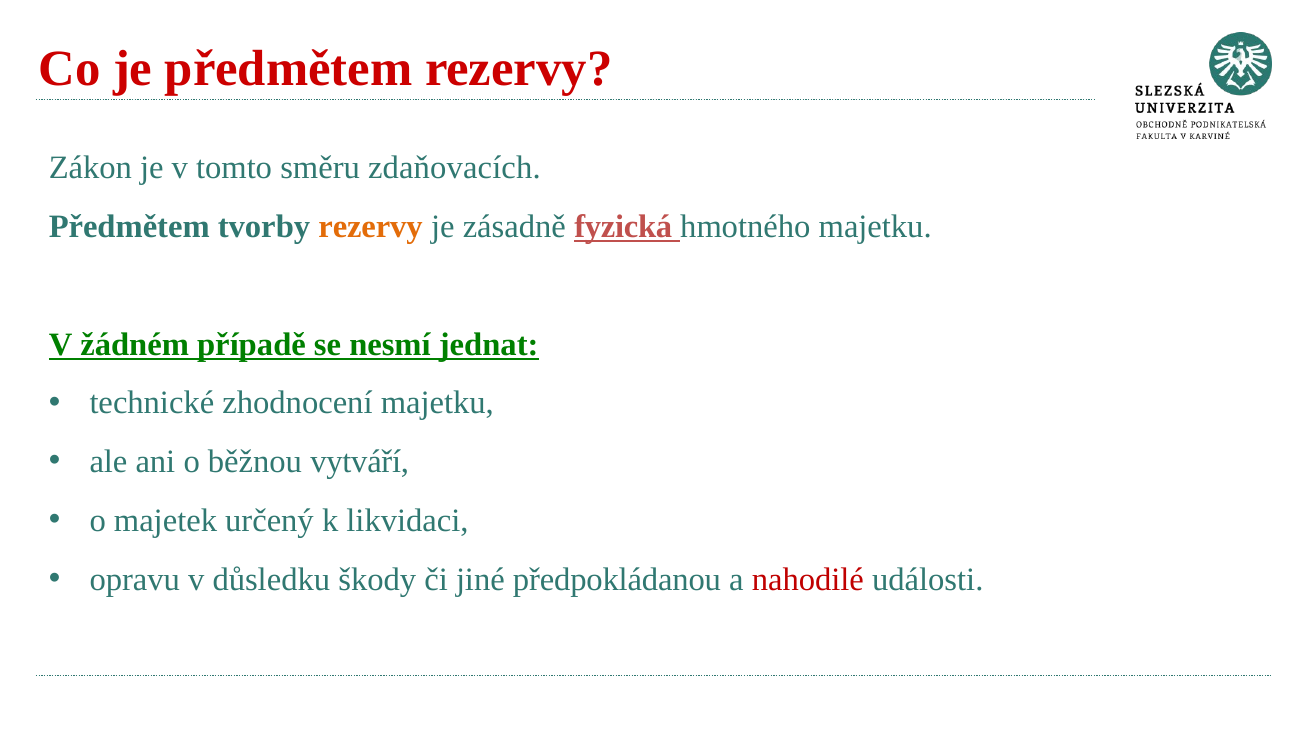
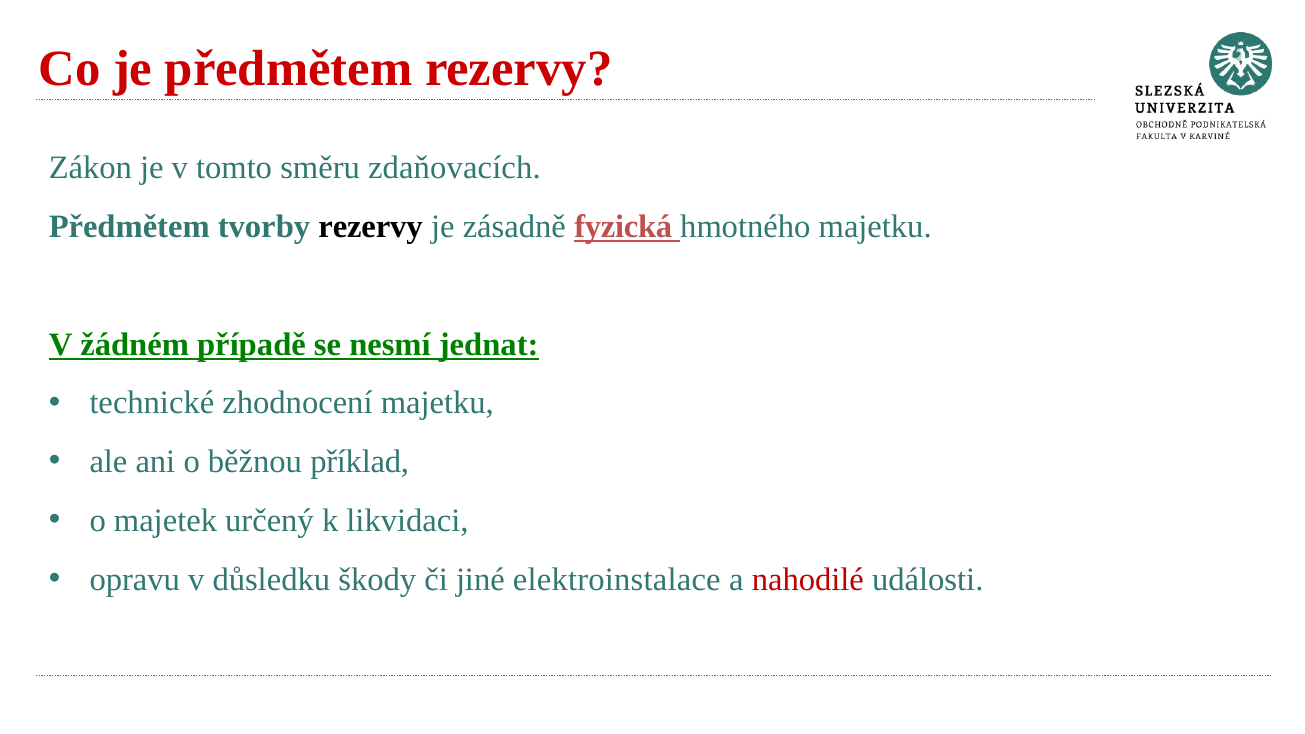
rezervy at (371, 227) colour: orange -> black
vytváří: vytváří -> příklad
předpokládanou: předpokládanou -> elektroinstalace
